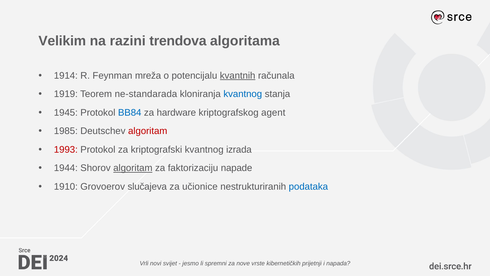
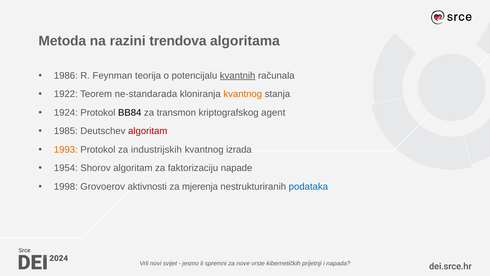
Velikim: Velikim -> Metoda
1914: 1914 -> 1986
mreža: mreža -> teorija
1919: 1919 -> 1922
kvantnog at (243, 94) colour: blue -> orange
1945: 1945 -> 1924
BB84 colour: blue -> black
hardware: hardware -> transmon
1993 colour: red -> orange
kriptografski: kriptografski -> industrijskih
1944: 1944 -> 1954
algoritam at (133, 168) underline: present -> none
1910: 1910 -> 1998
slučajeva: slučajeva -> aktivnosti
učionice: učionice -> mjerenja
